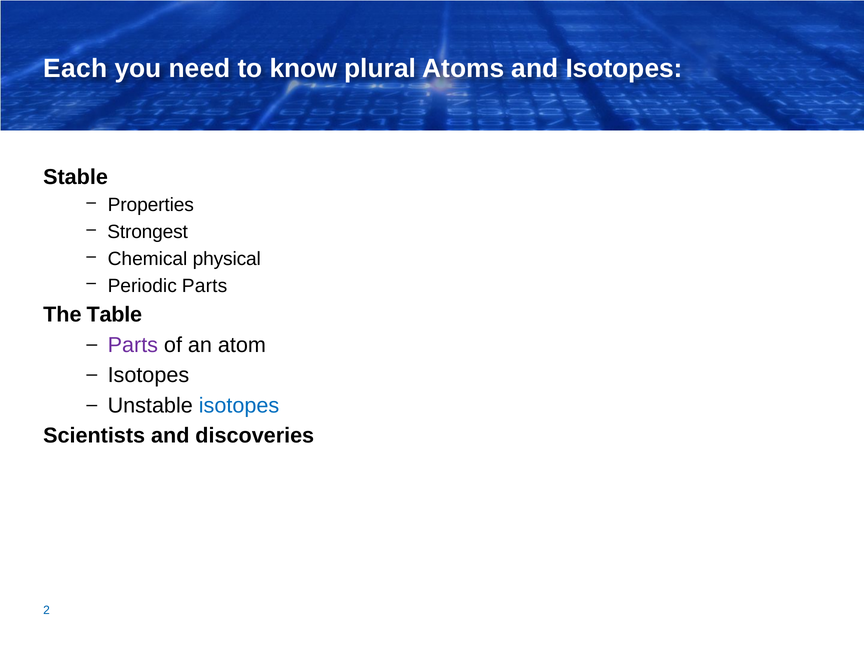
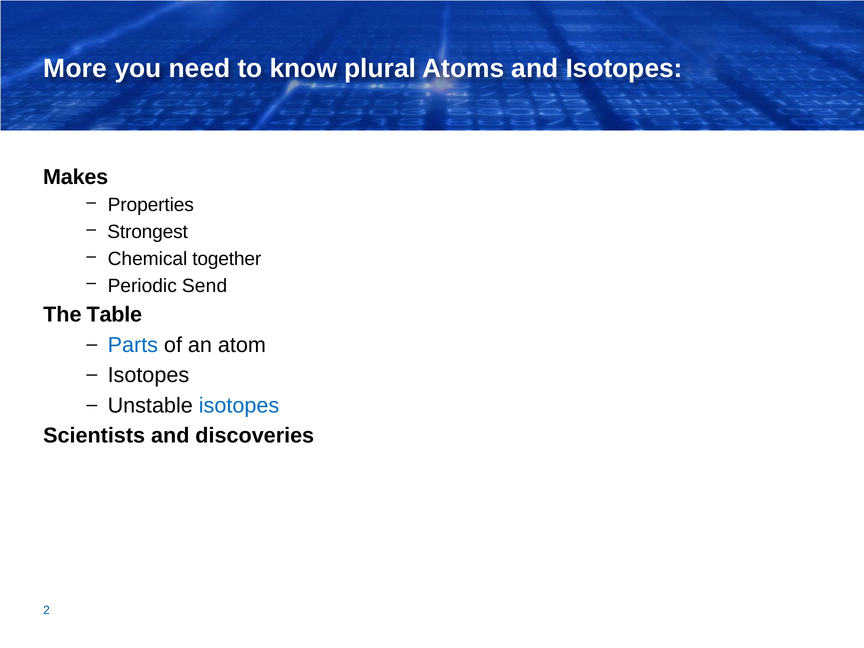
Each: Each -> More
Stable: Stable -> Makes
physical: physical -> together
Periodic Parts: Parts -> Send
Parts at (133, 345) colour: purple -> blue
